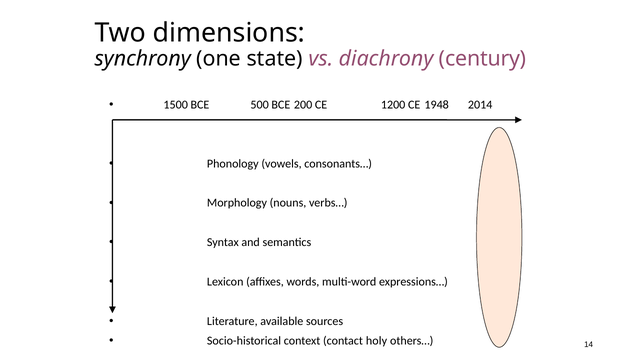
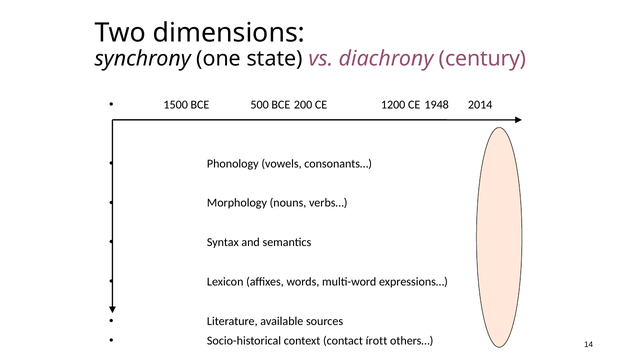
holy: holy -> írott
